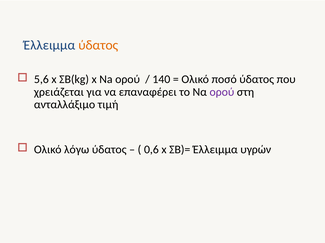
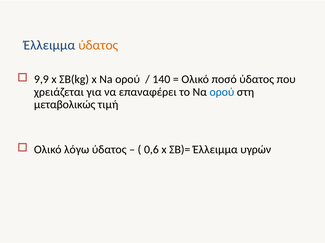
5,6: 5,6 -> 9,9
ορού at (222, 92) colour: purple -> blue
ανταλλάξιμο: ανταλλάξιμο -> μεταβολικώς
